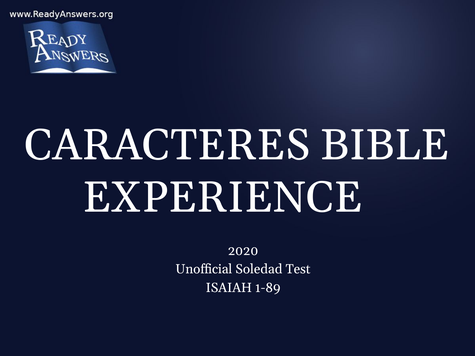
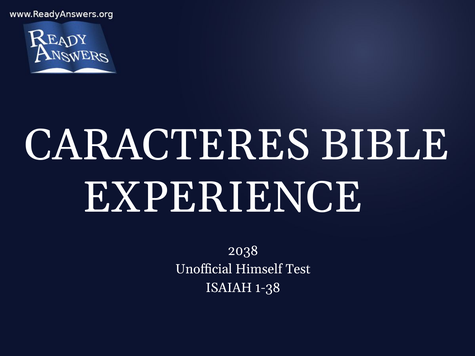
2020: 2020 -> 2038
Soledad: Soledad -> Himself
1-89: 1-89 -> 1-38
